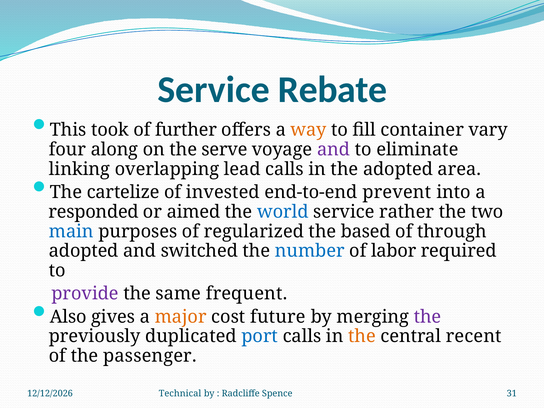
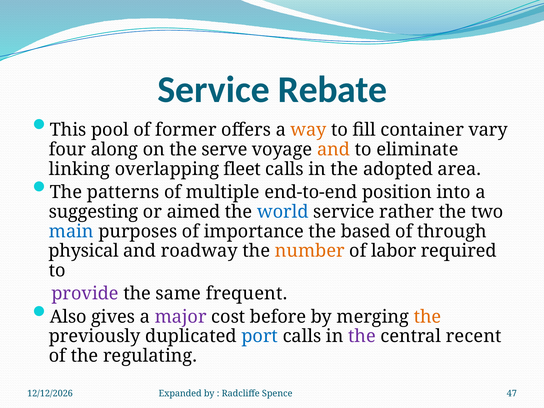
took: took -> pool
further: further -> former
and at (334, 150) colour: purple -> orange
lead: lead -> fleet
cartelize: cartelize -> patterns
invested: invested -> multiple
prevent: prevent -> position
responded: responded -> suggesting
regularized: regularized -> importance
adopted at (84, 251): adopted -> physical
switched: switched -> roadway
number colour: blue -> orange
major colour: orange -> purple
future: future -> before
the at (427, 317) colour: purple -> orange
the at (362, 336) colour: orange -> purple
passenger: passenger -> regulating
Technical: Technical -> Expanded
31: 31 -> 47
